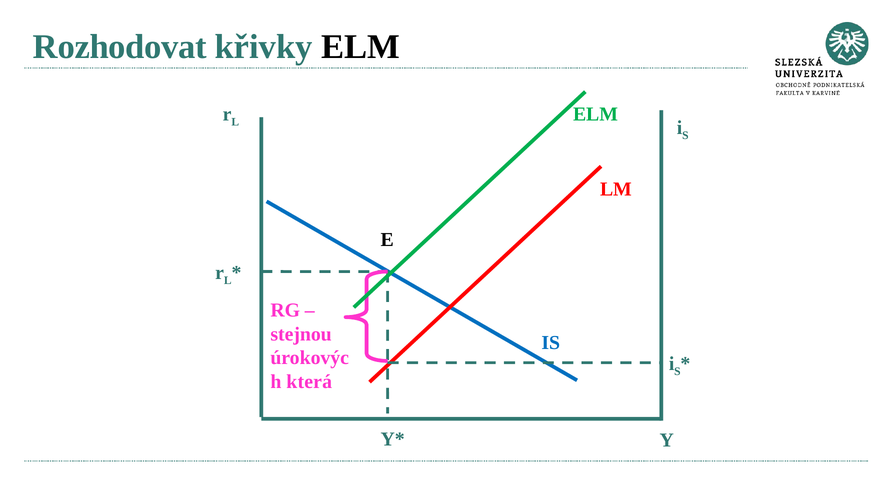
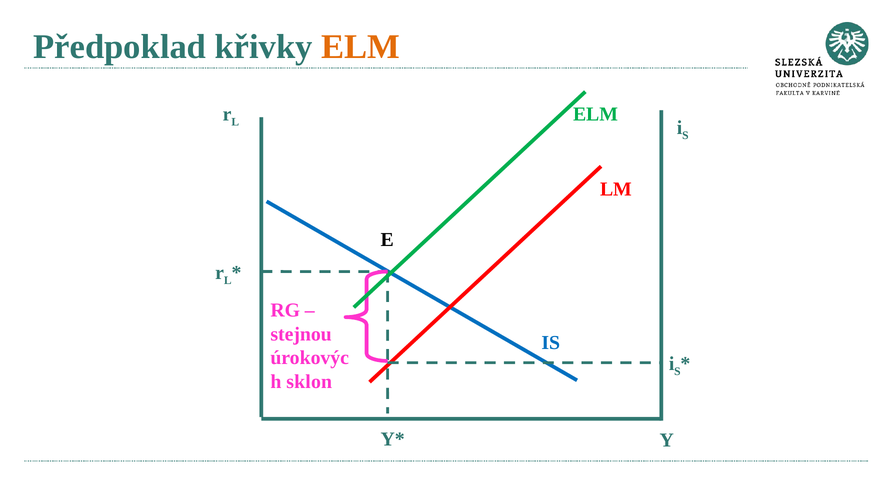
Rozhodovat: Rozhodovat -> Předpoklad
ELM at (361, 47) colour: black -> orange
která: která -> sklon
